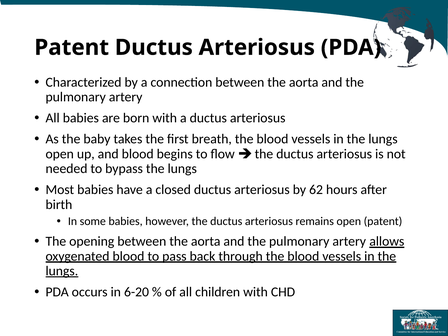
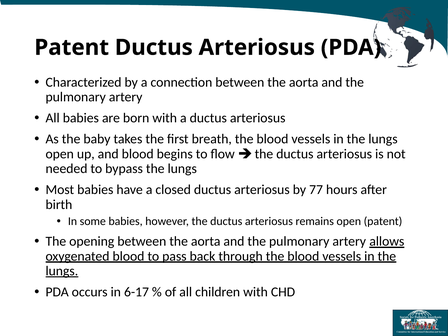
62: 62 -> 77
6-20: 6-20 -> 6-17
